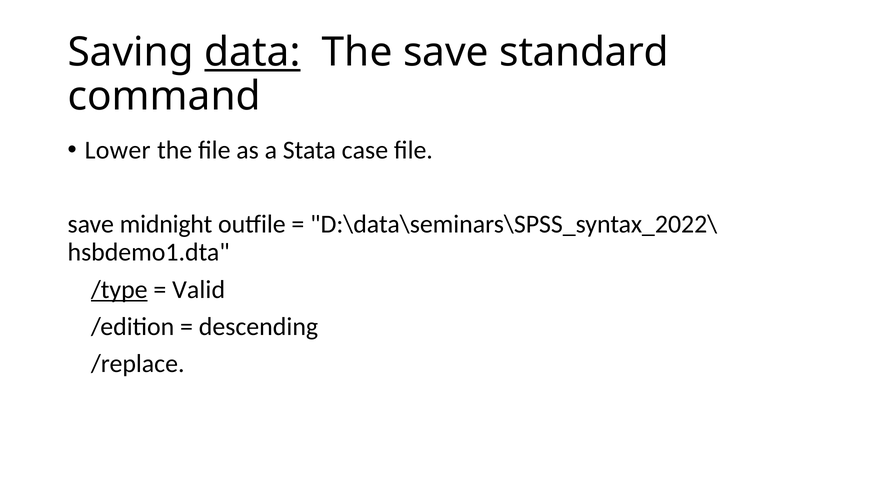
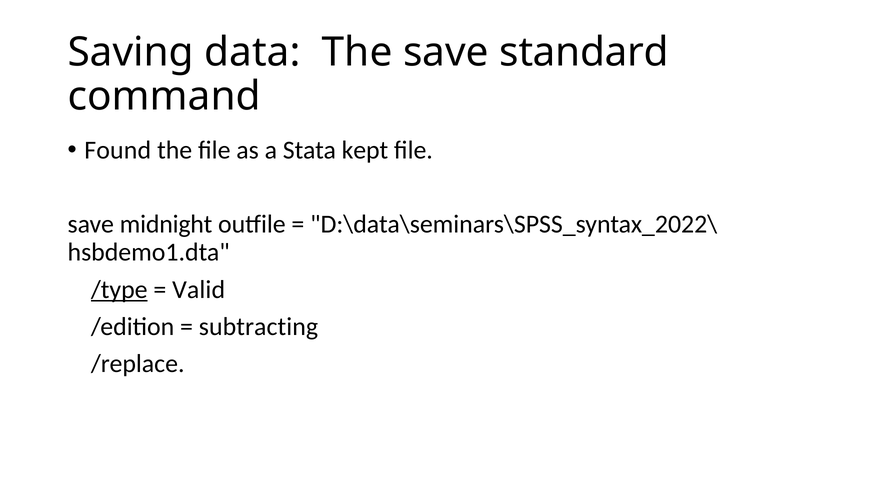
data underline: present -> none
Lower: Lower -> Found
case: case -> kept
descending: descending -> subtracting
